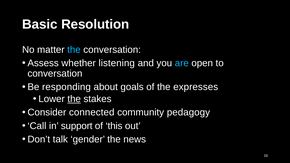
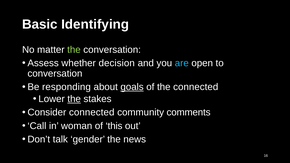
Resolution: Resolution -> Identifying
the at (74, 50) colour: light blue -> light green
listening: listening -> decision
goals underline: none -> present
the expresses: expresses -> connected
pedagogy: pedagogy -> comments
support: support -> woman
